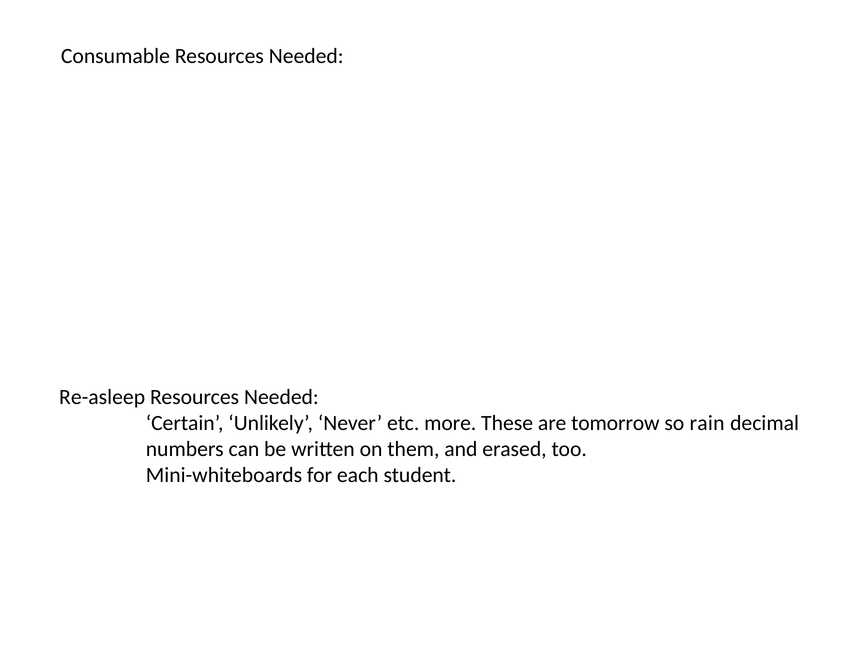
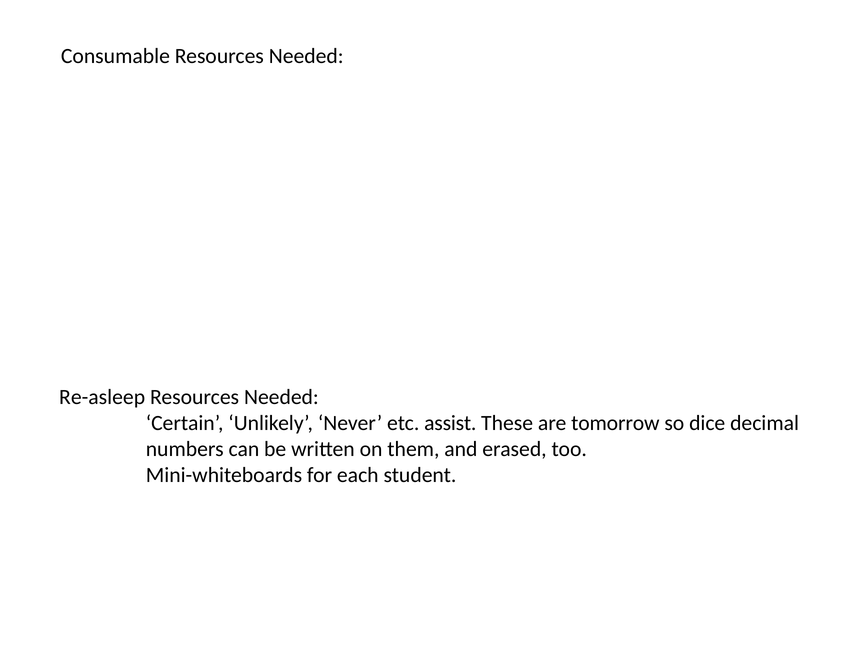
more: more -> assist
rain: rain -> dice
